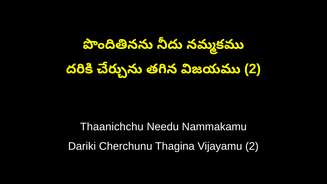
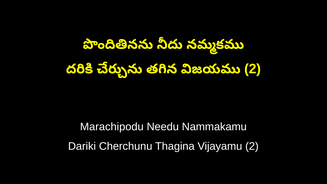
Thaanichchu: Thaanichchu -> Marachipodu
